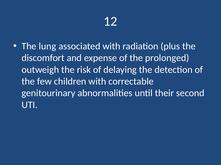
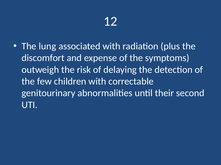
prolonged: prolonged -> symptoms
